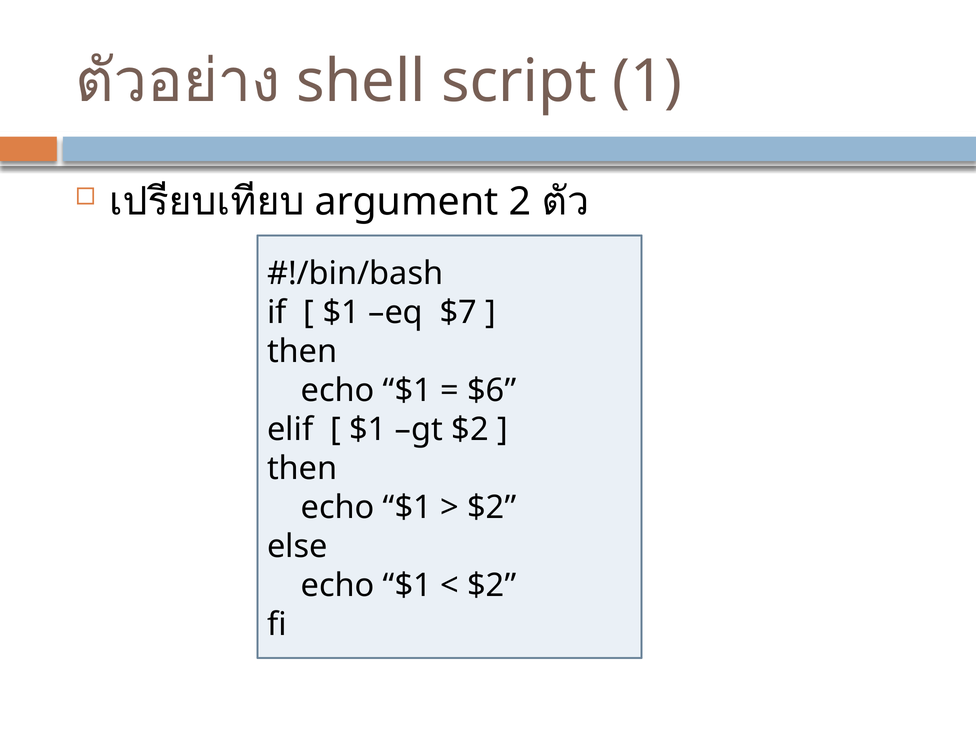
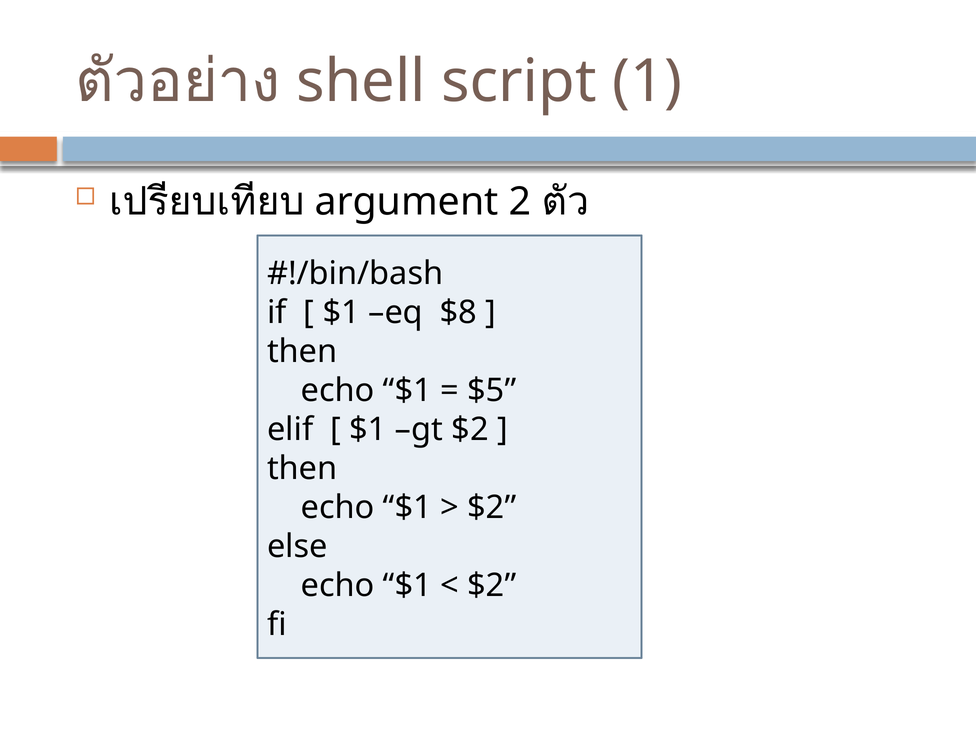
$7: $7 -> $8
$6: $6 -> $5
